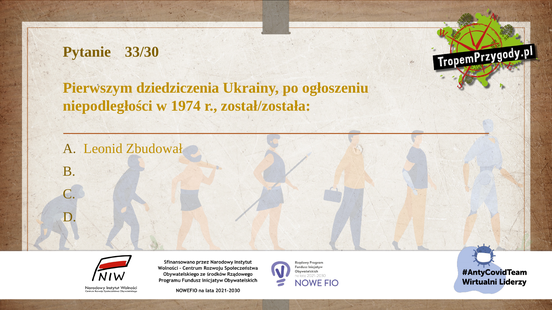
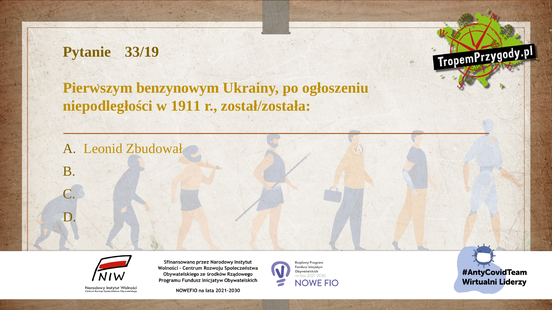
33/30: 33/30 -> 33/19
dziedziczenia: dziedziczenia -> benzynowym
1974: 1974 -> 1911
